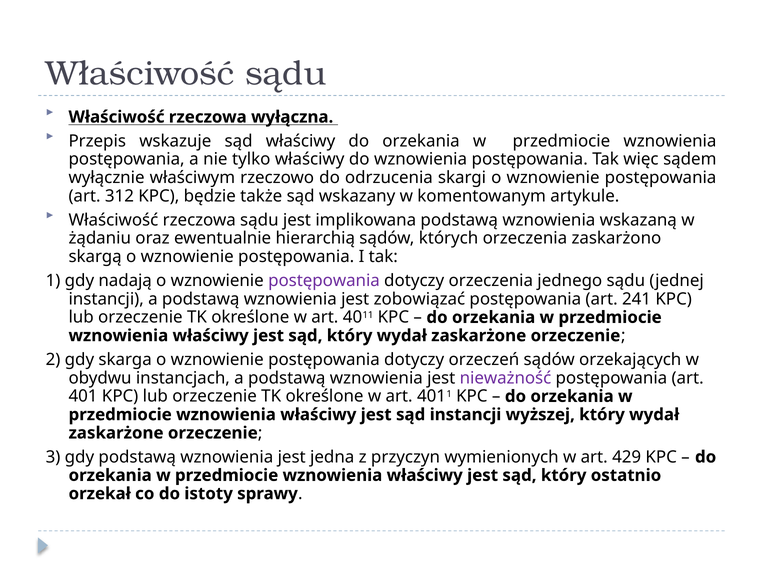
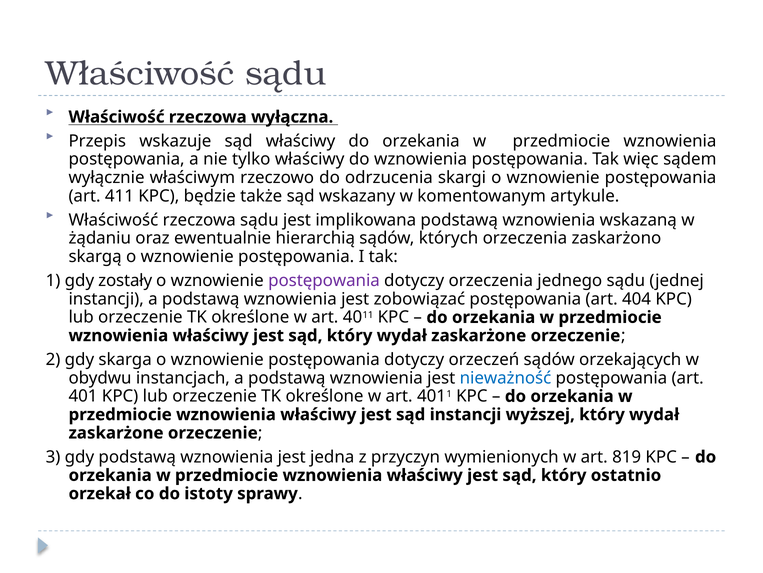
312: 312 -> 411
nadają: nadają -> zostały
241: 241 -> 404
nieważność colour: purple -> blue
429: 429 -> 819
